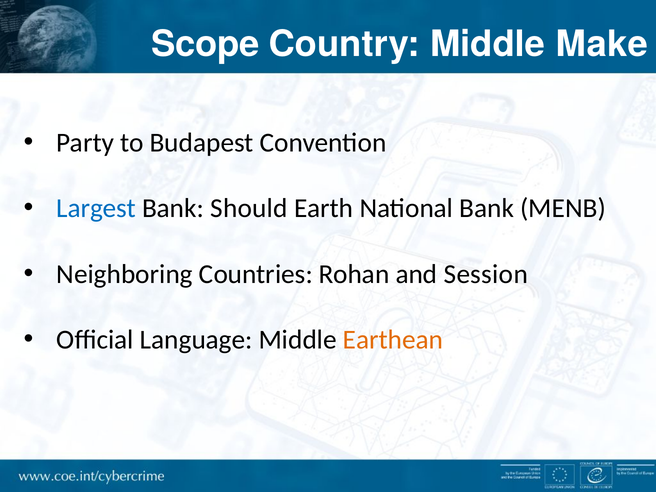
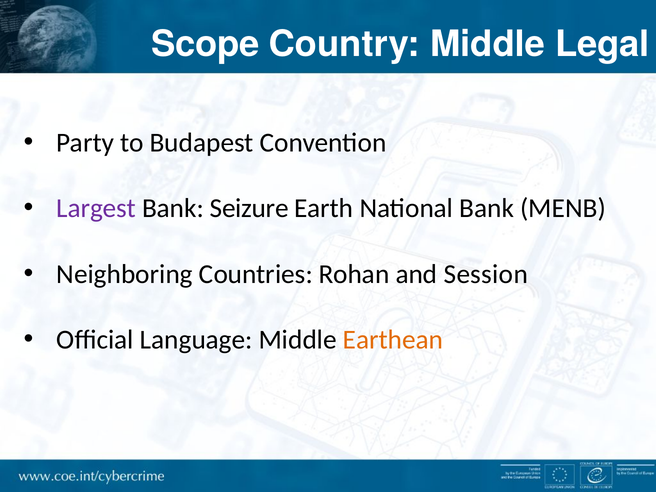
Make: Make -> Legal
Largest colour: blue -> purple
Should: Should -> Seizure
